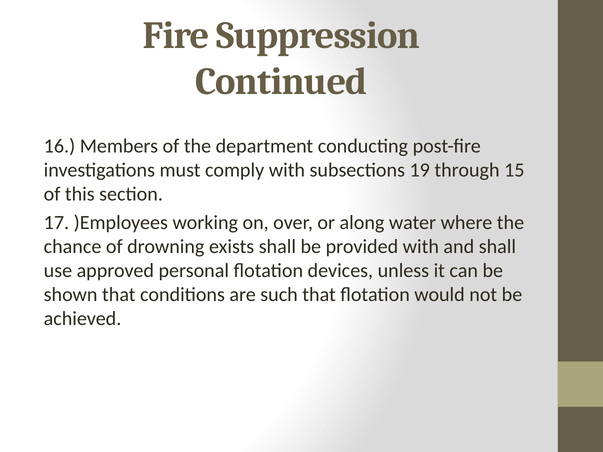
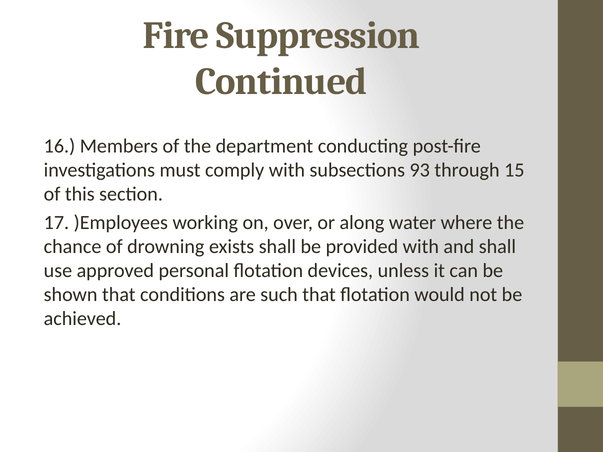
19: 19 -> 93
